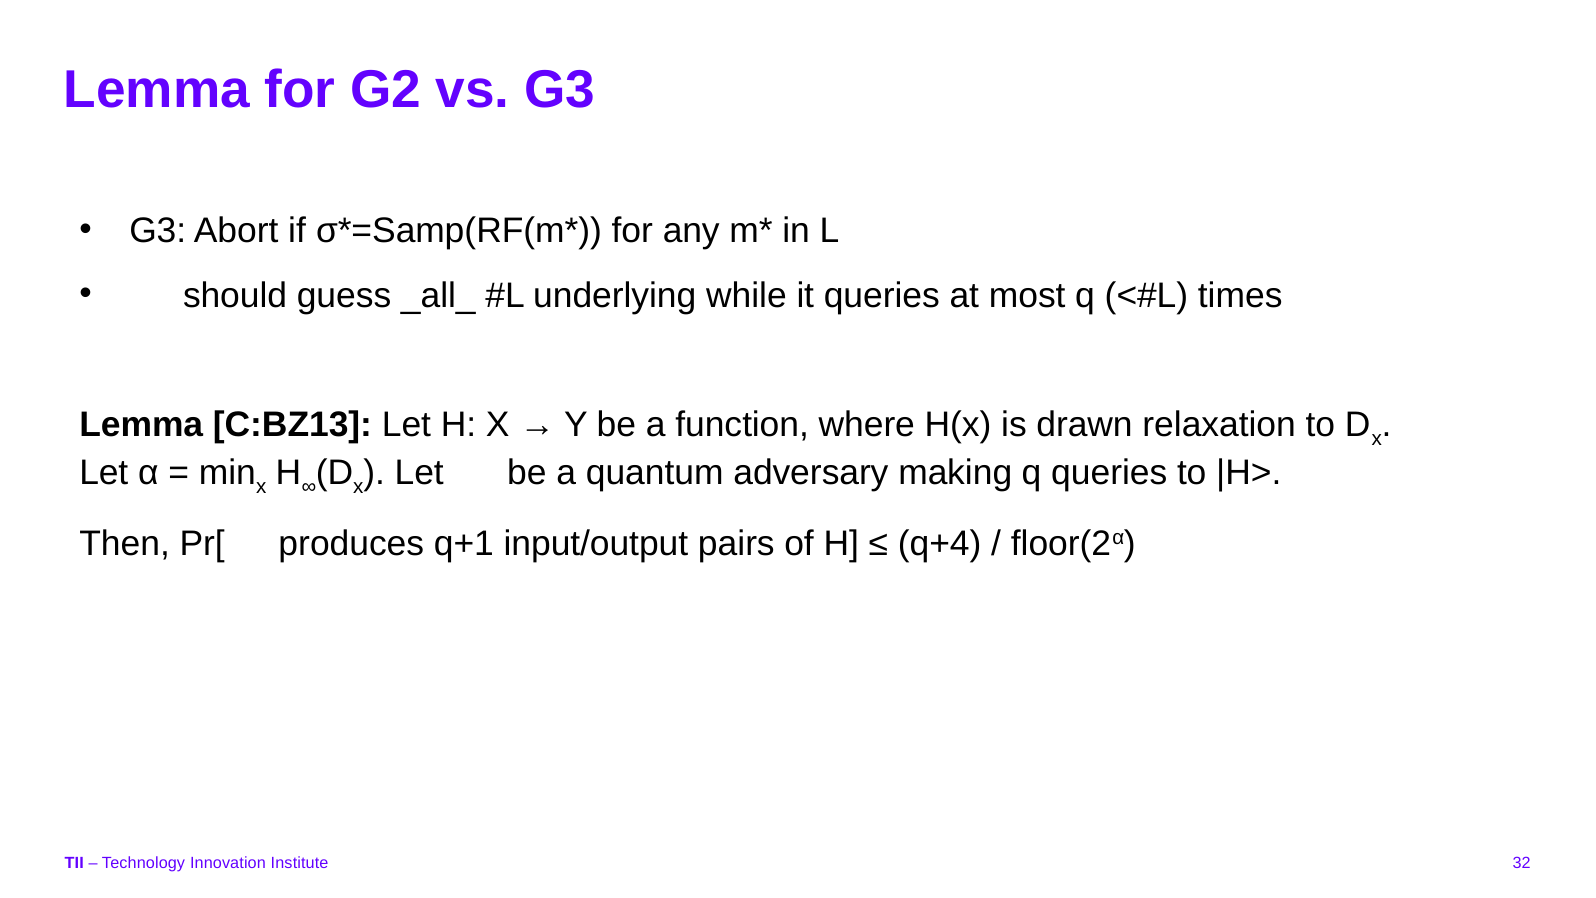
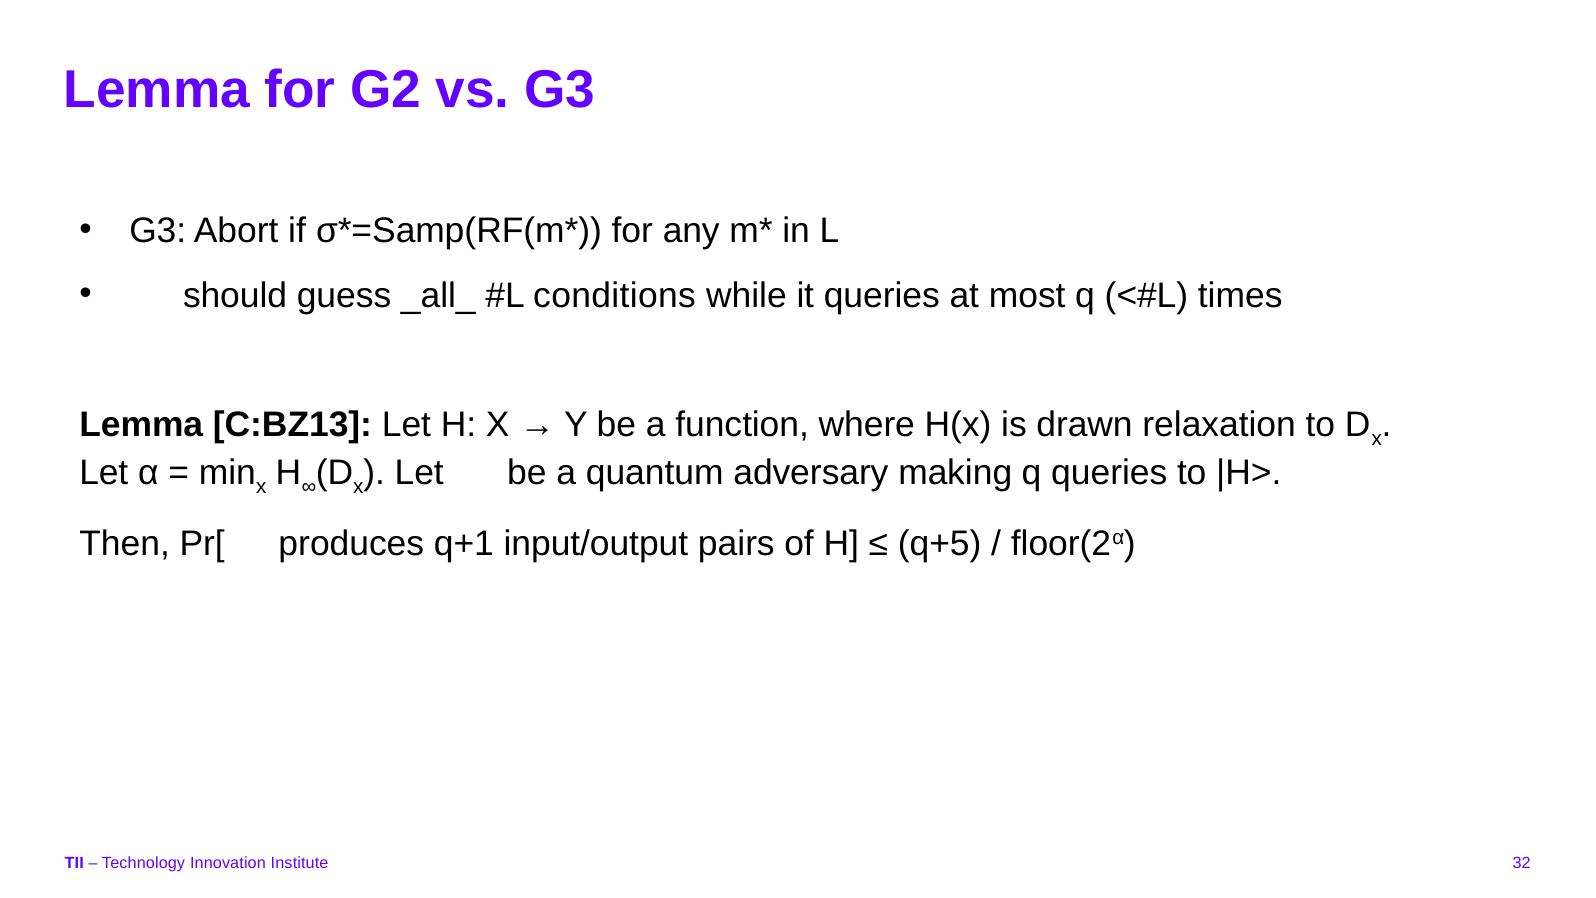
underlying: underlying -> conditions
q+4: q+4 -> q+5
